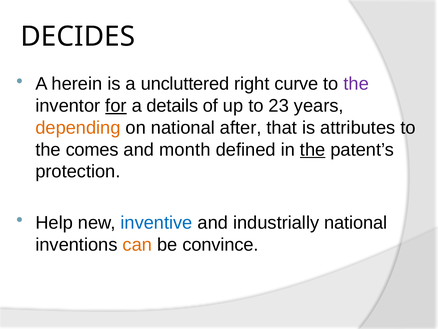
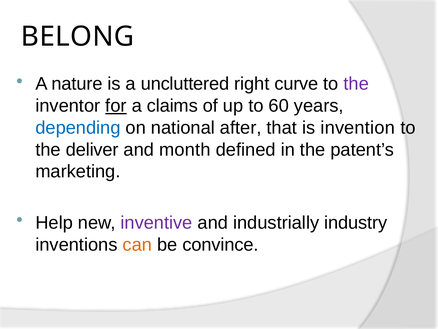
DECIDES: DECIDES -> BELONG
herein: herein -> nature
details: details -> claims
23: 23 -> 60
depending colour: orange -> blue
attributes: attributes -> invention
comes: comes -> deliver
the at (313, 149) underline: present -> none
protection: protection -> marketing
inventive colour: blue -> purple
industrially national: national -> industry
